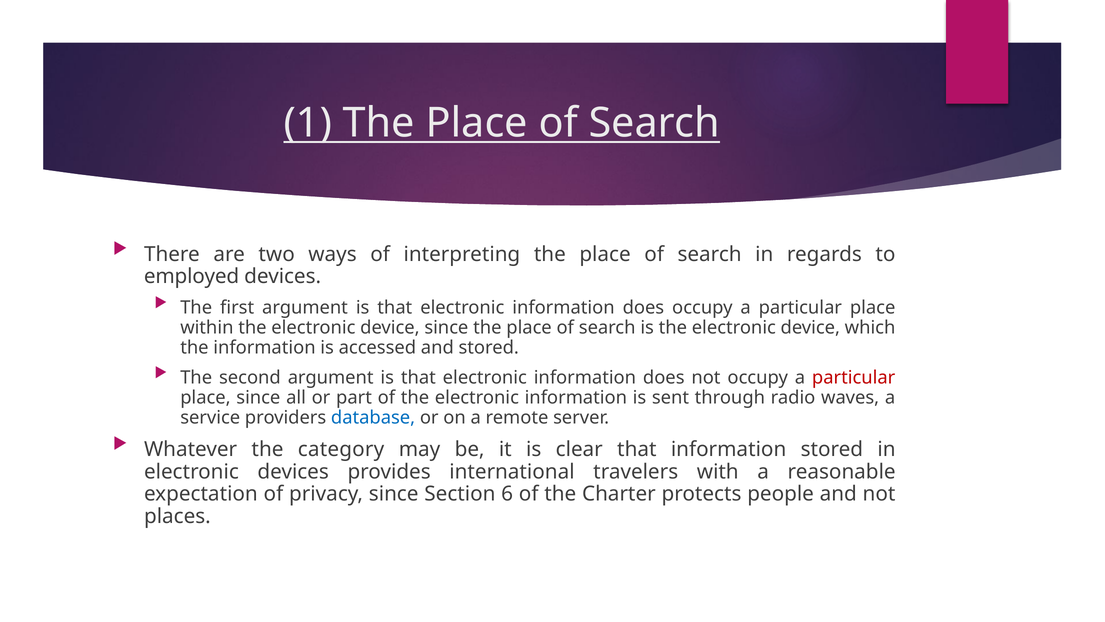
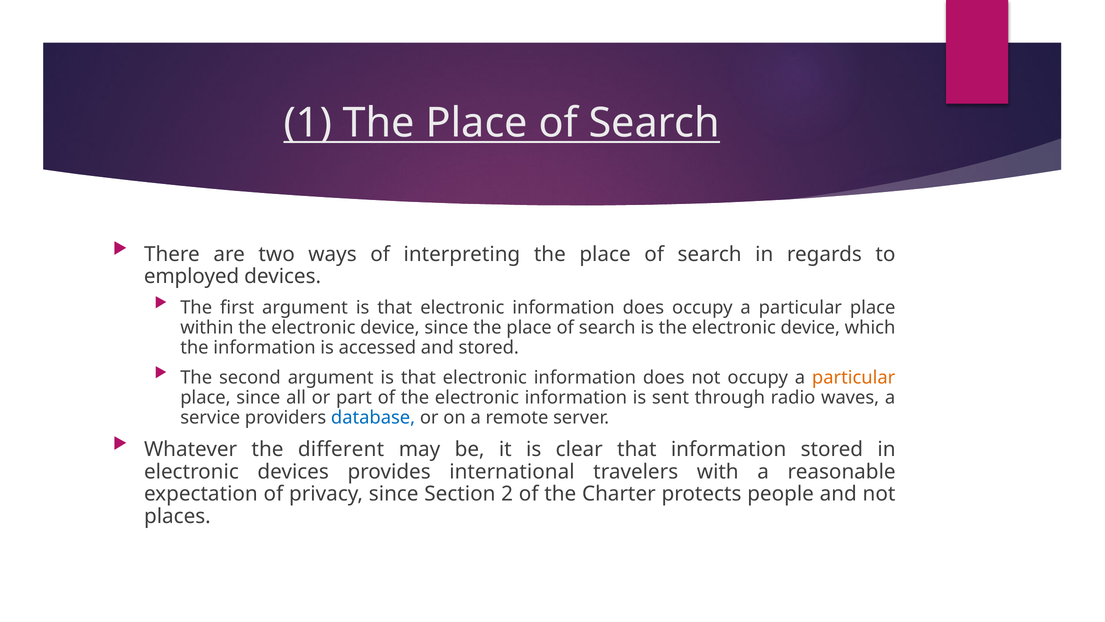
particular at (854, 377) colour: red -> orange
category: category -> different
6: 6 -> 2
